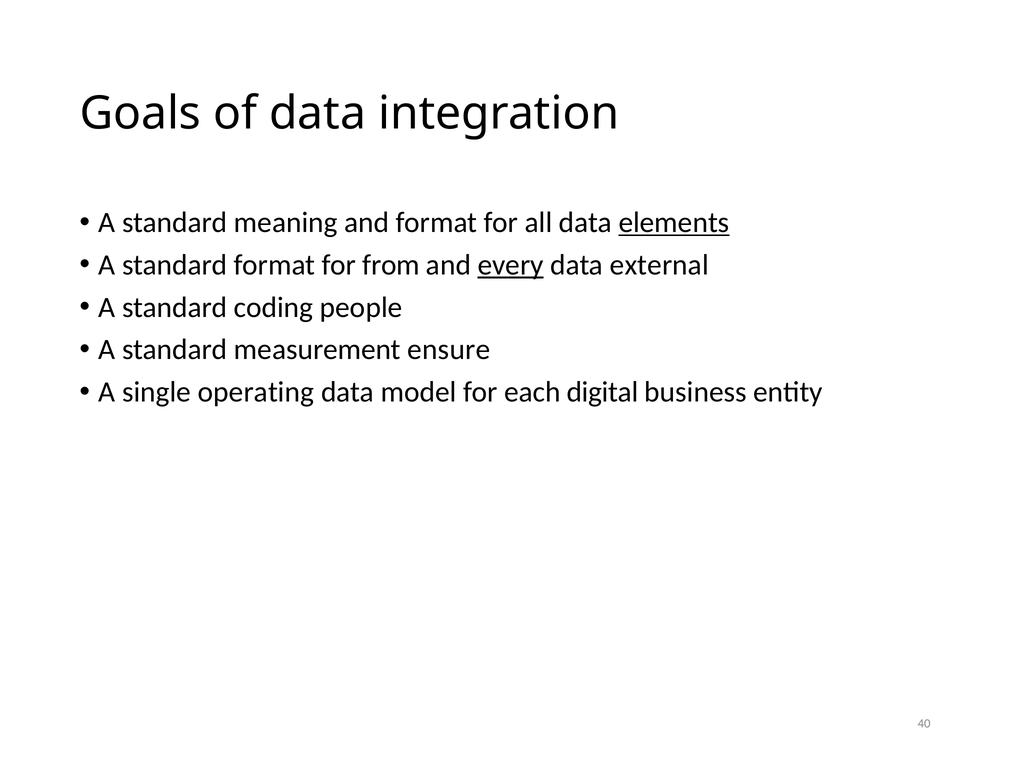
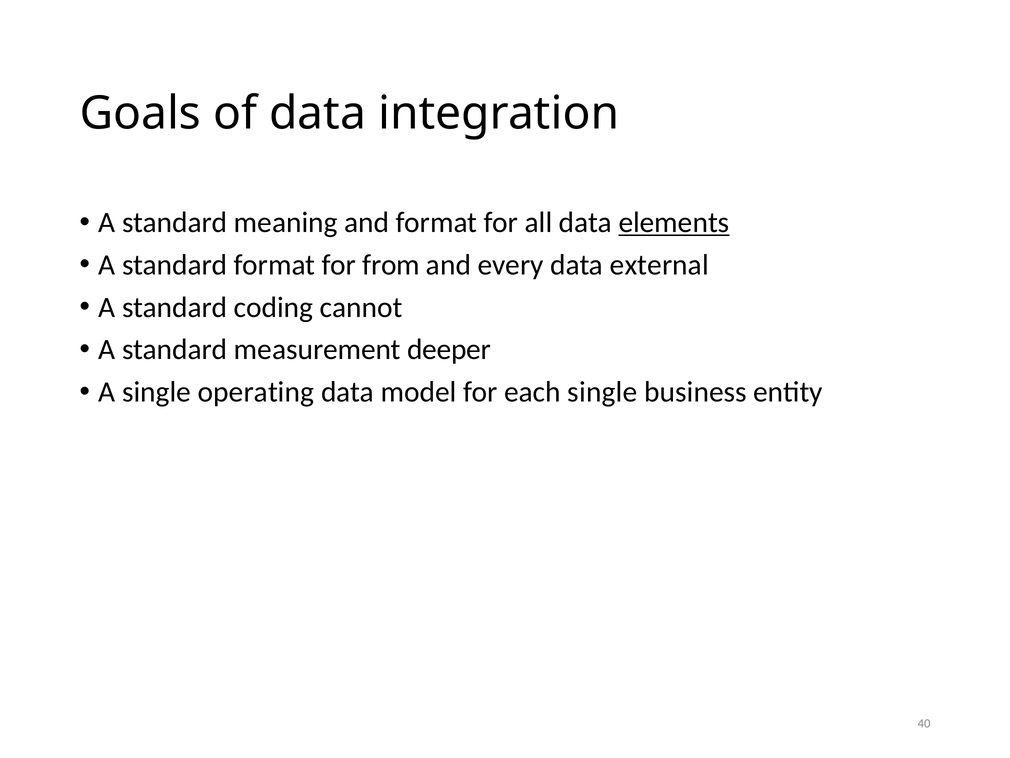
every underline: present -> none
people: people -> cannot
ensure: ensure -> deeper
each digital: digital -> single
